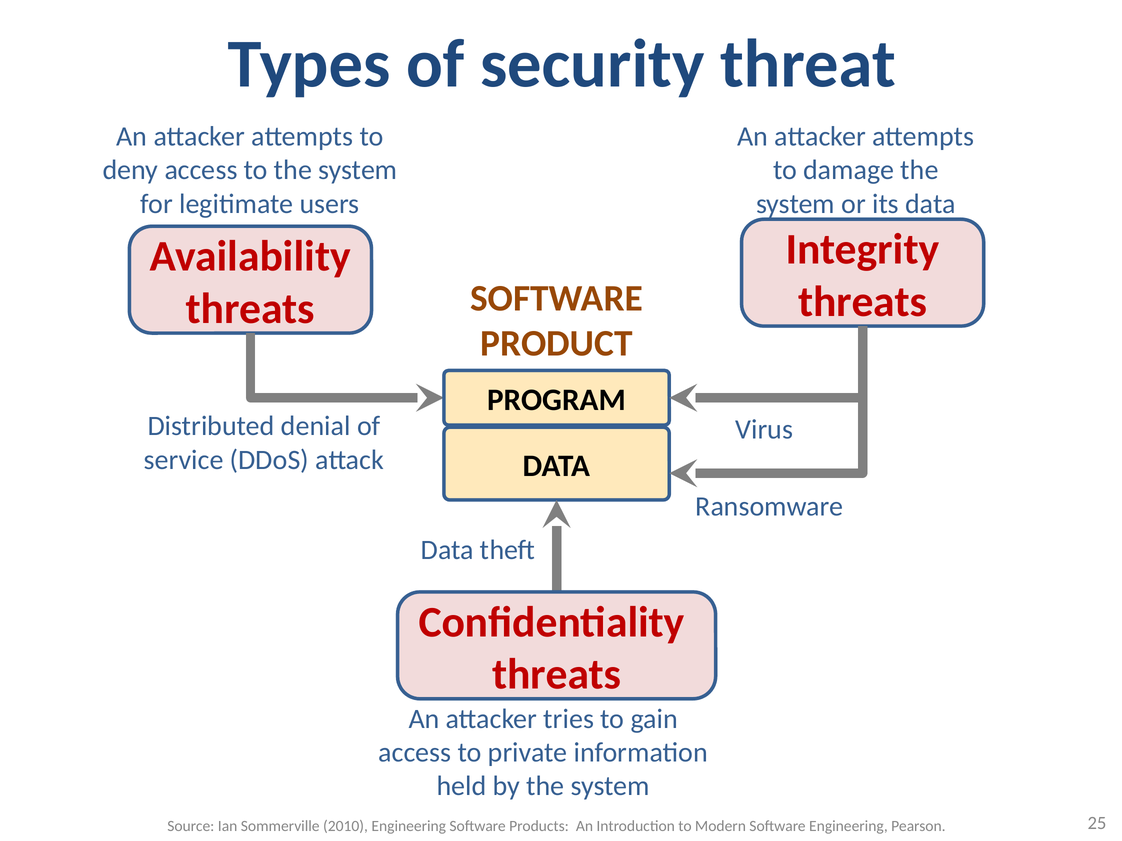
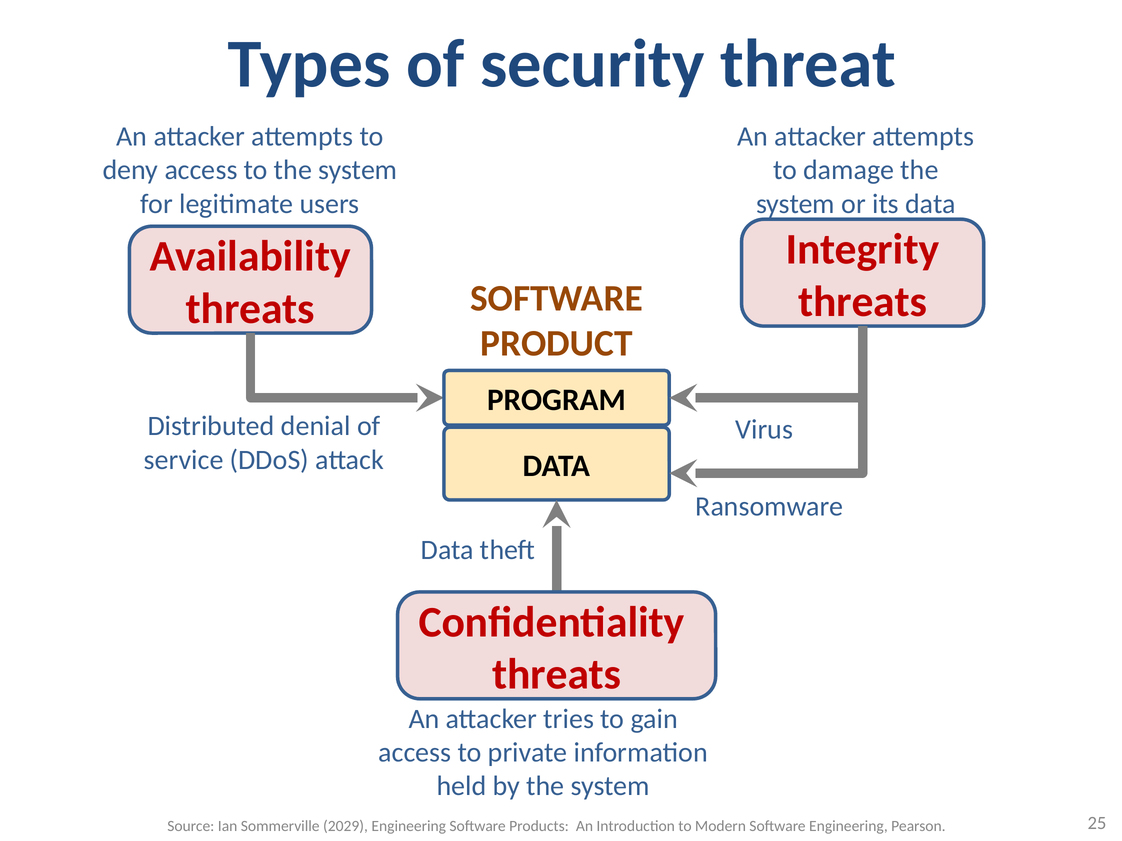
2010: 2010 -> 2029
